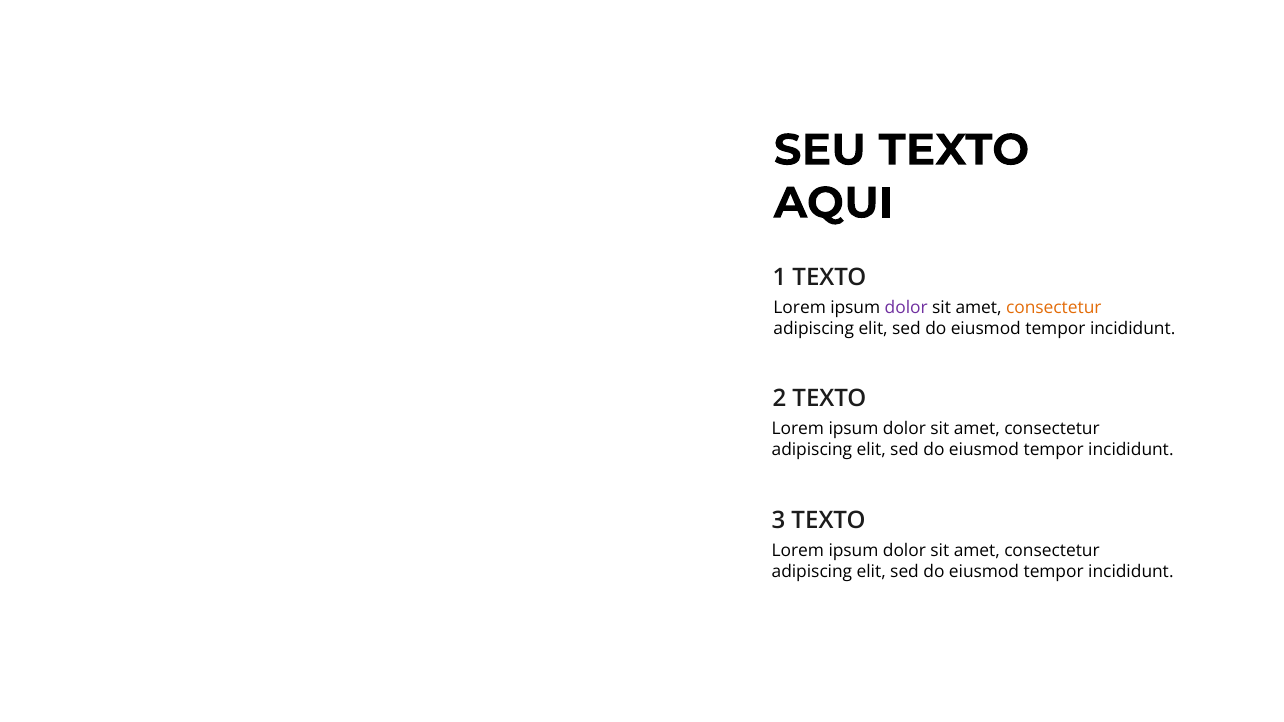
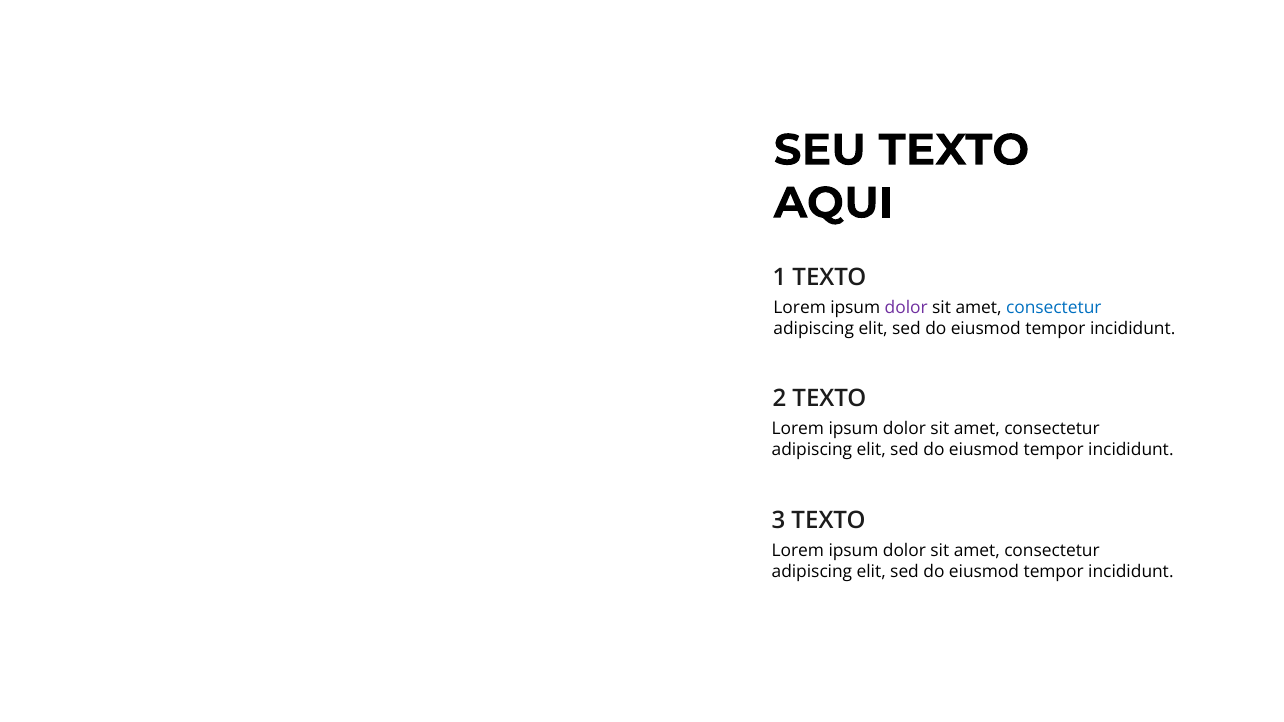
consectetur at (1054, 308) colour: orange -> blue
